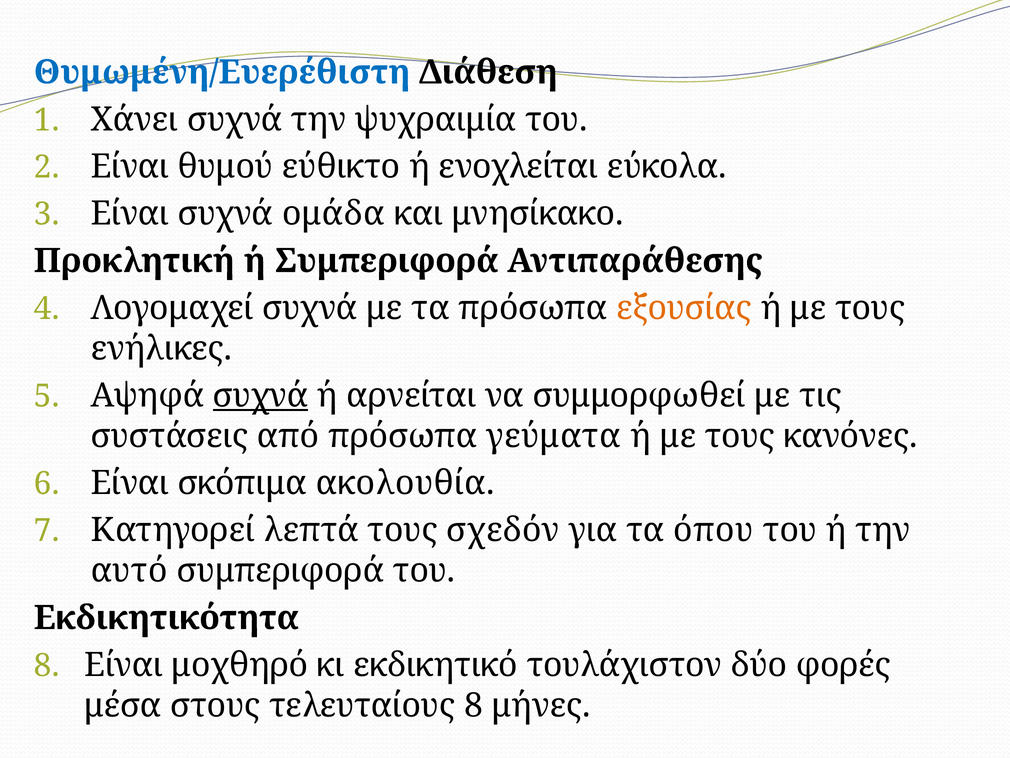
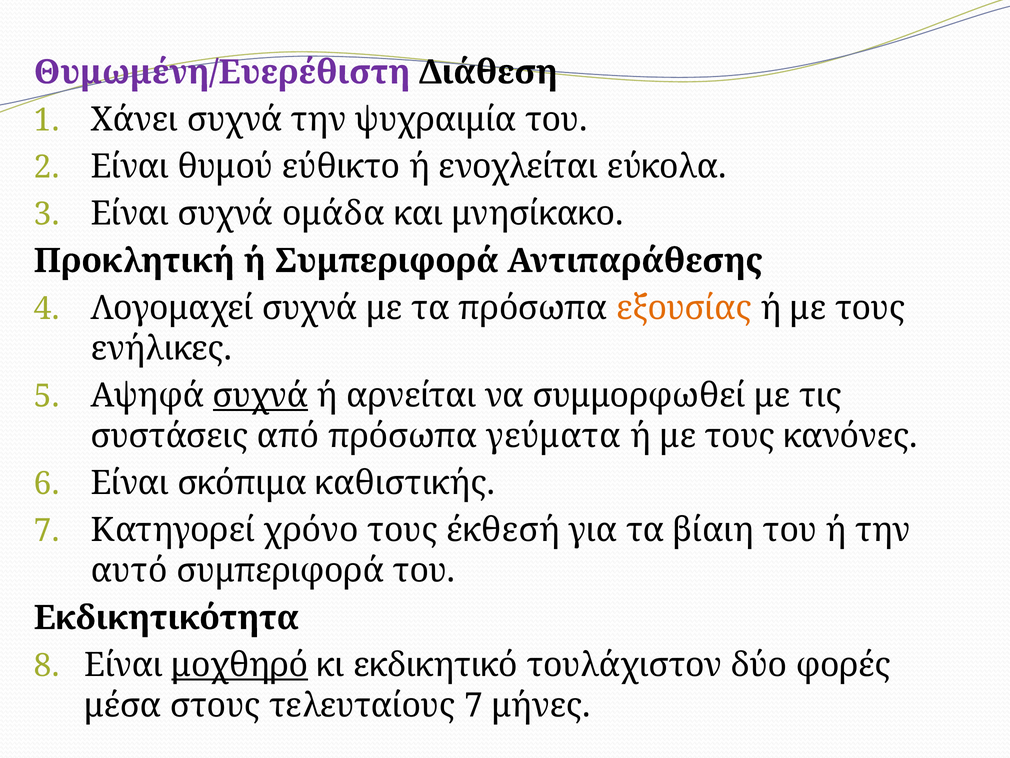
Θυμωμένη/Ευερέθιστη colour: blue -> purple
ακολουθία: ακολουθία -> καθιστικής
λεπτά: λεπτά -> χρόνο
σχεδόν: σχεδόν -> έκθεσή
όπου: όπου -> βίαιη
μοχθηρό underline: none -> present
τελευταίους 8: 8 -> 7
